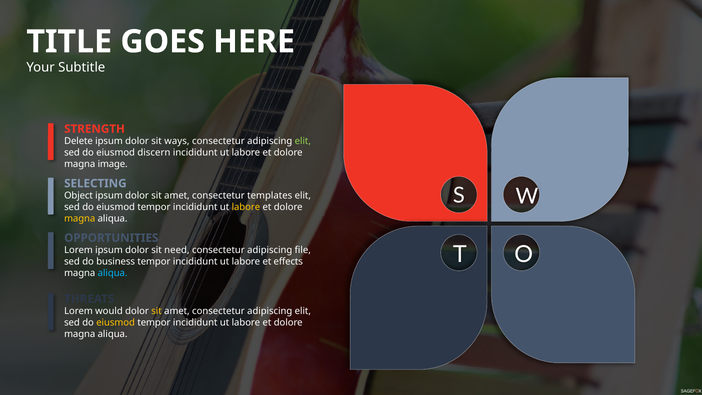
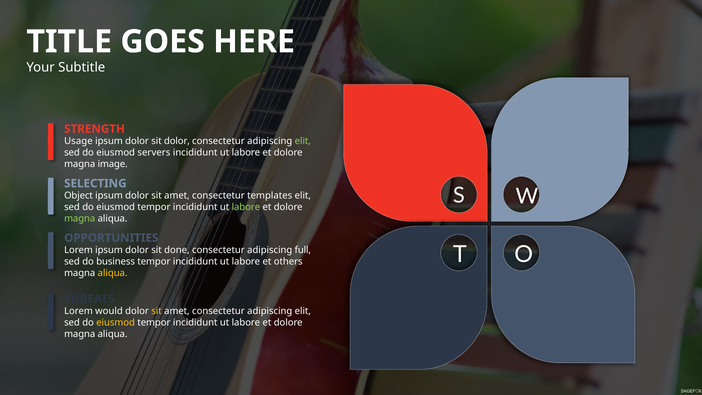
Delete: Delete -> Usage
sit ways: ways -> dolor
discern: discern -> servers
labore at (246, 207) colour: yellow -> light green
magna at (80, 218) colour: yellow -> light green
need: need -> done
file: file -> full
effects: effects -> others
aliqua at (113, 273) colour: light blue -> yellow
